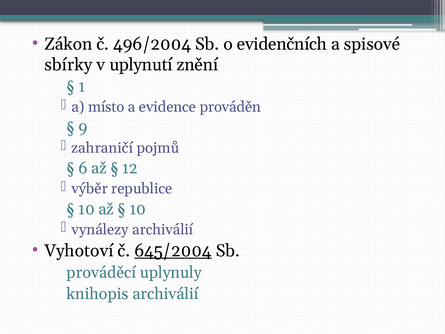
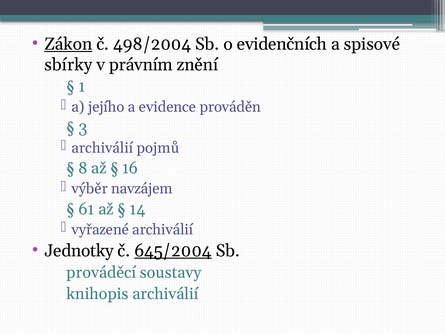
Zákon underline: none -> present
496/2004: 496/2004 -> 498/2004
uplynutí: uplynutí -> právním
místo: místo -> jejího
9: 9 -> 3
zahraničí at (102, 148): zahraničí -> archiválií
6: 6 -> 8
12: 12 -> 16
republice: republice -> navzájem
10 at (87, 209): 10 -> 61
10 at (138, 209): 10 -> 14
vynálezy: vynálezy -> vyřazené
Vyhotoví: Vyhotoví -> Jednotky
uplynuly: uplynuly -> soustavy
